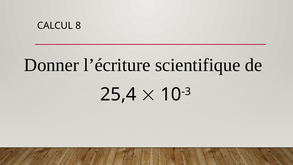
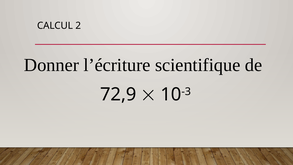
8: 8 -> 2
25,4: 25,4 -> 72,9
